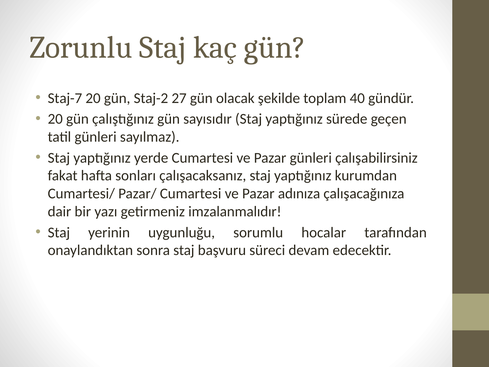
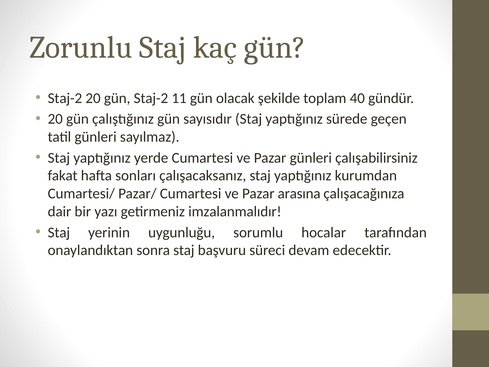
Staj-7 at (65, 98): Staj-7 -> Staj-2
27: 27 -> 11
adınıza: adınıza -> arasına
